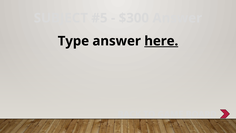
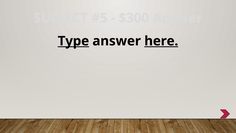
Type underline: none -> present
